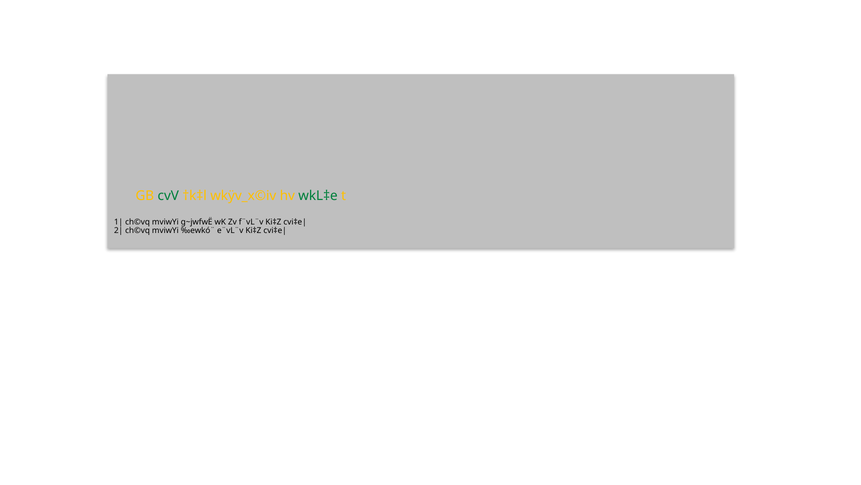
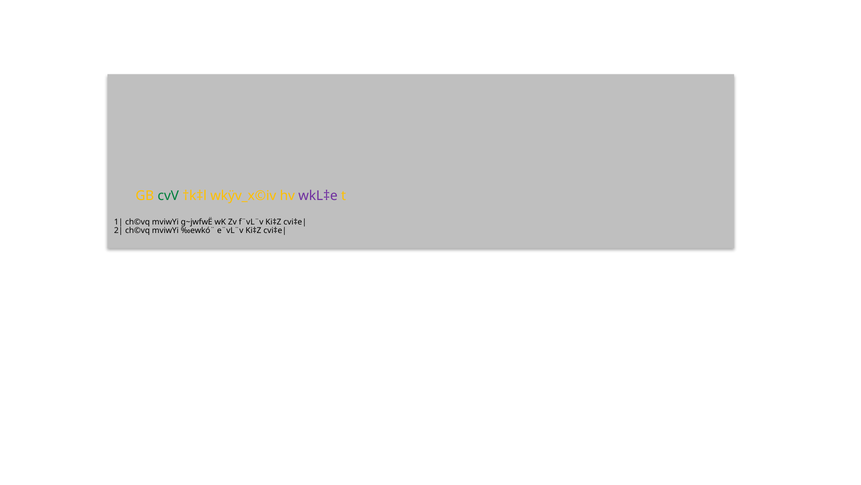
wkL‡e colour: green -> purple
